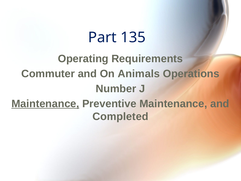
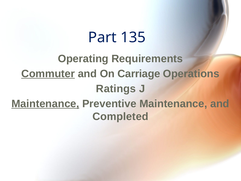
Commuter underline: none -> present
Animals: Animals -> Carriage
Number: Number -> Ratings
